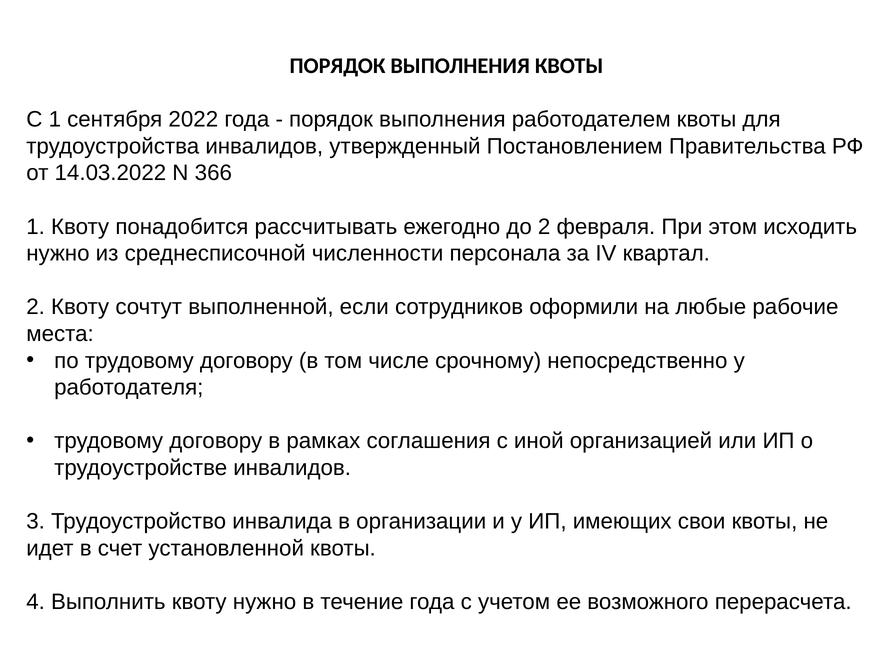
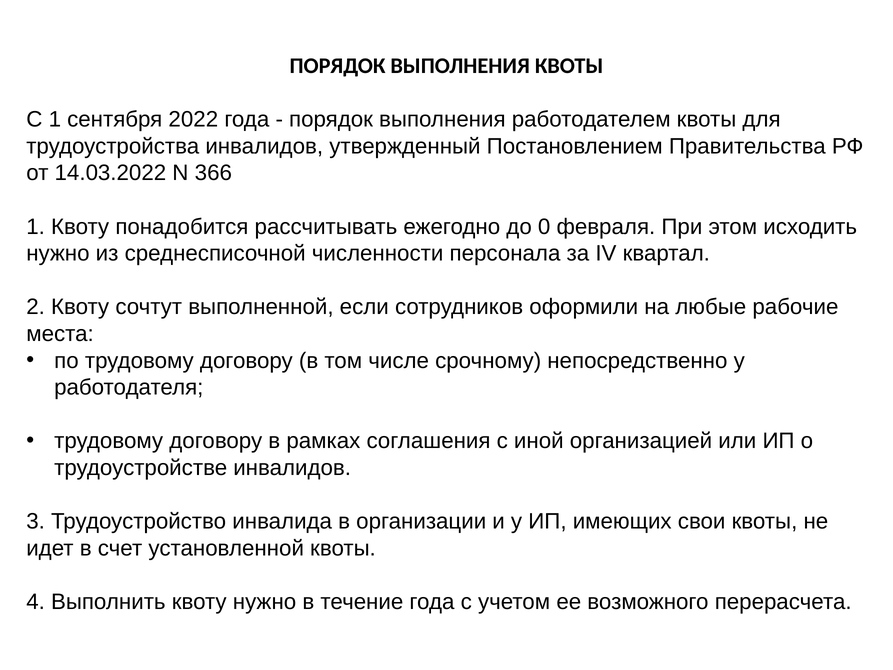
до 2: 2 -> 0
